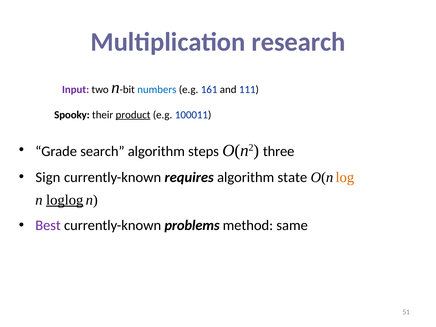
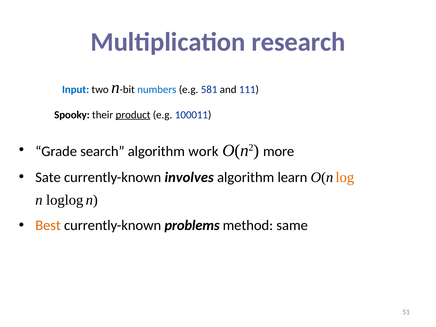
Input colour: purple -> blue
161: 161 -> 581
steps: steps -> work
three: three -> more
Sign: Sign -> Sate
requires: requires -> involves
state: state -> learn
loglog underline: present -> none
Best colour: purple -> orange
